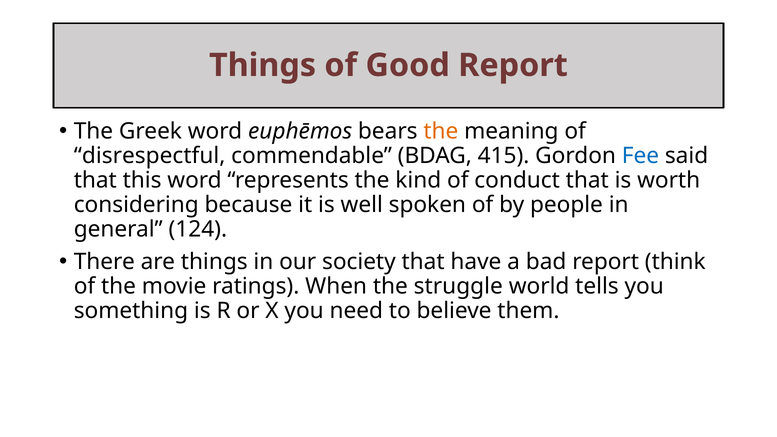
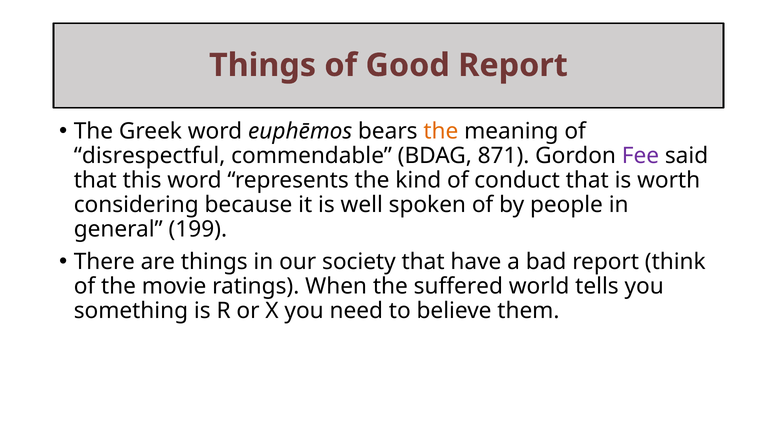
415: 415 -> 871
Fee colour: blue -> purple
124: 124 -> 199
struggle: struggle -> suffered
